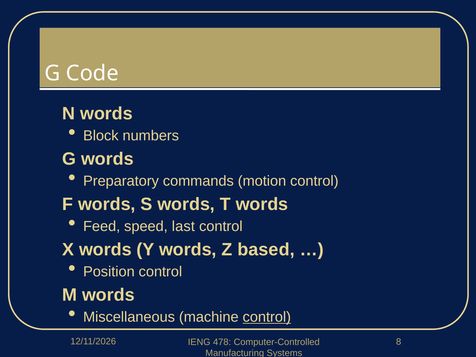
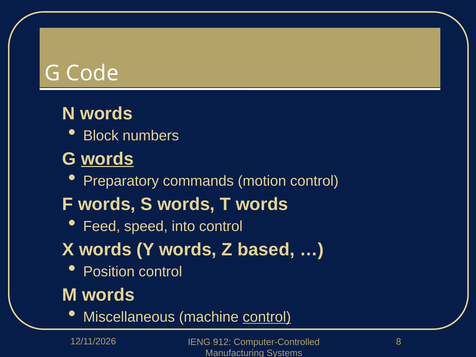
words at (107, 159) underline: none -> present
last: last -> into
478: 478 -> 912
